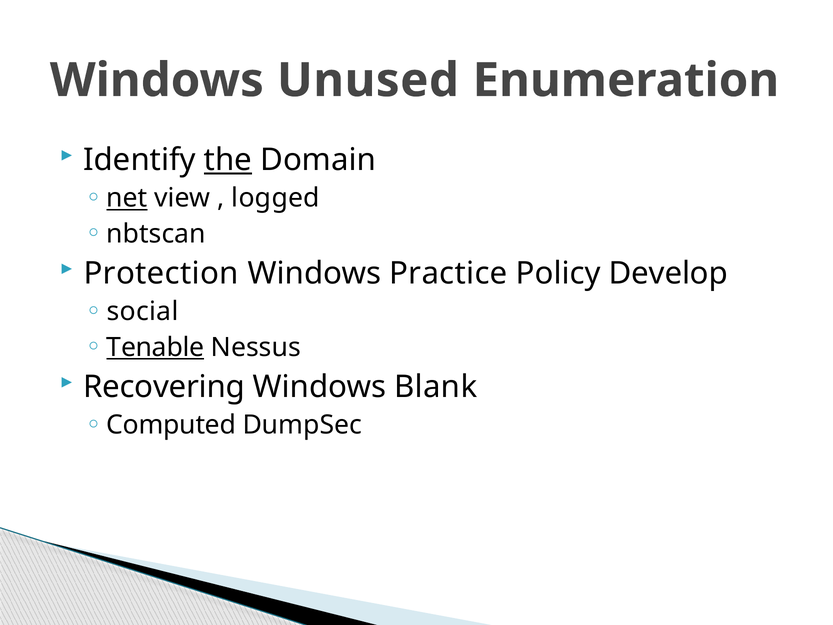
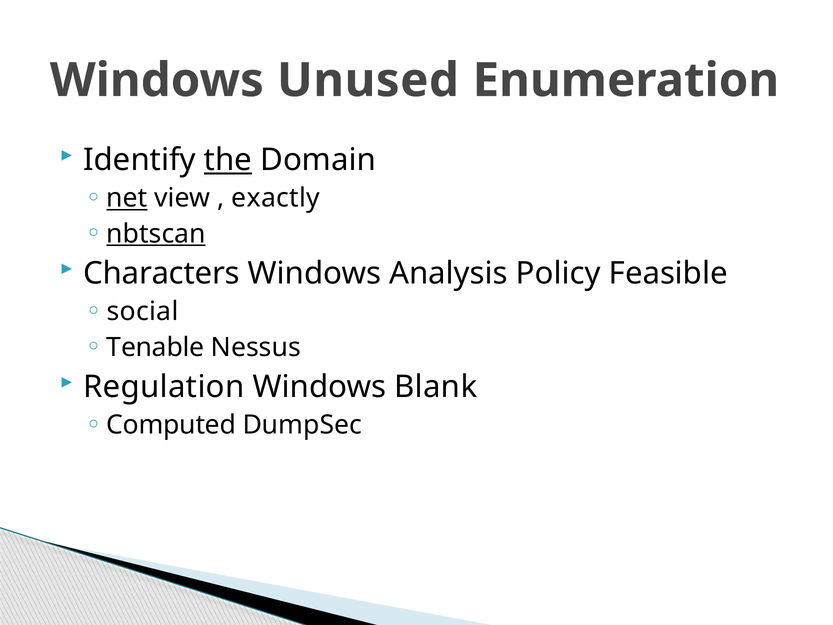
logged: logged -> exactly
nbtscan underline: none -> present
Protection: Protection -> Characters
Practice: Practice -> Analysis
Develop: Develop -> Feasible
Tenable underline: present -> none
Recovering: Recovering -> Regulation
